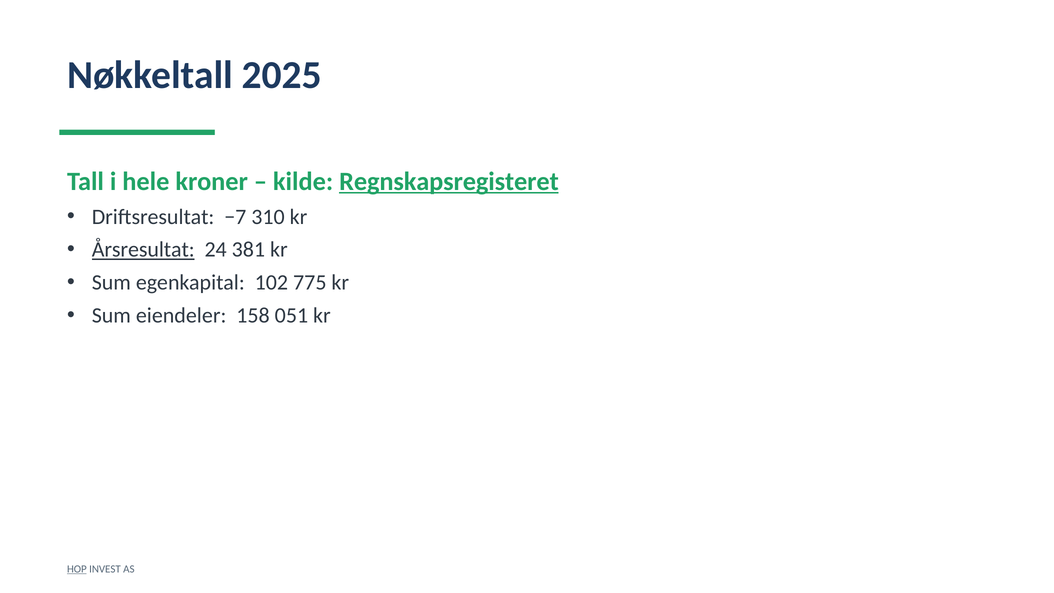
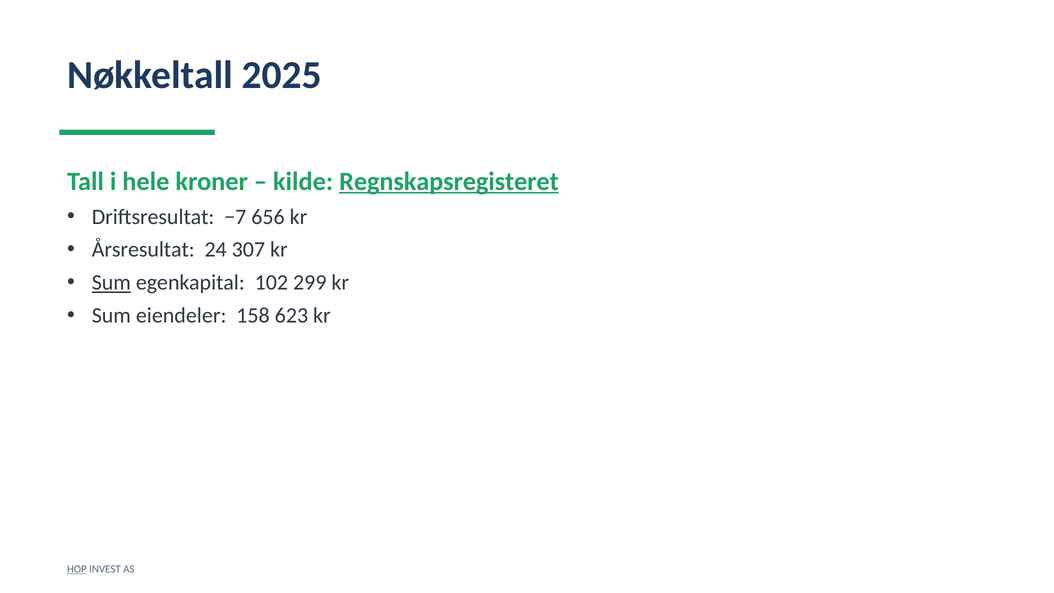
310: 310 -> 656
Årsresultat underline: present -> none
381: 381 -> 307
Sum at (111, 283) underline: none -> present
775: 775 -> 299
051: 051 -> 623
